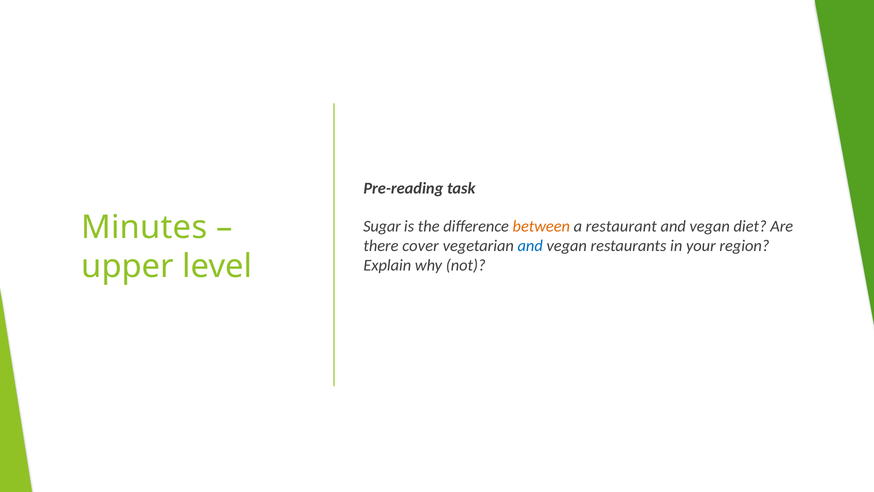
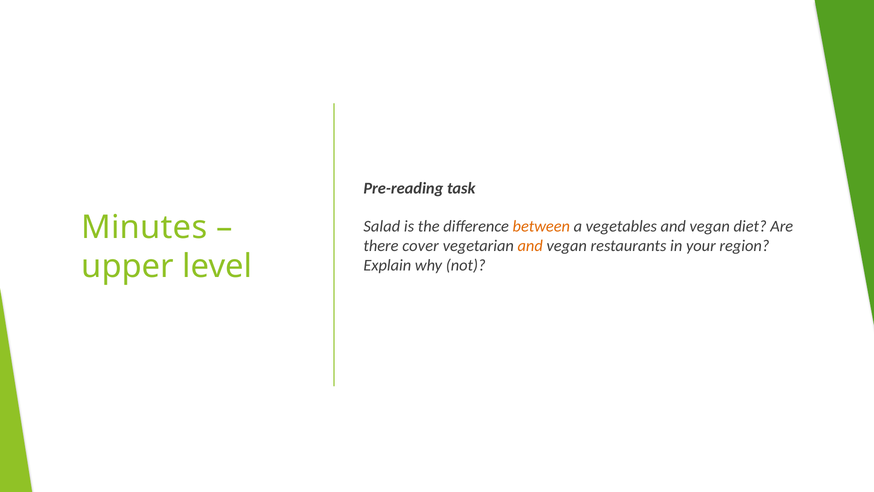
Sugar: Sugar -> Salad
restaurant: restaurant -> vegetables
and at (530, 246) colour: blue -> orange
